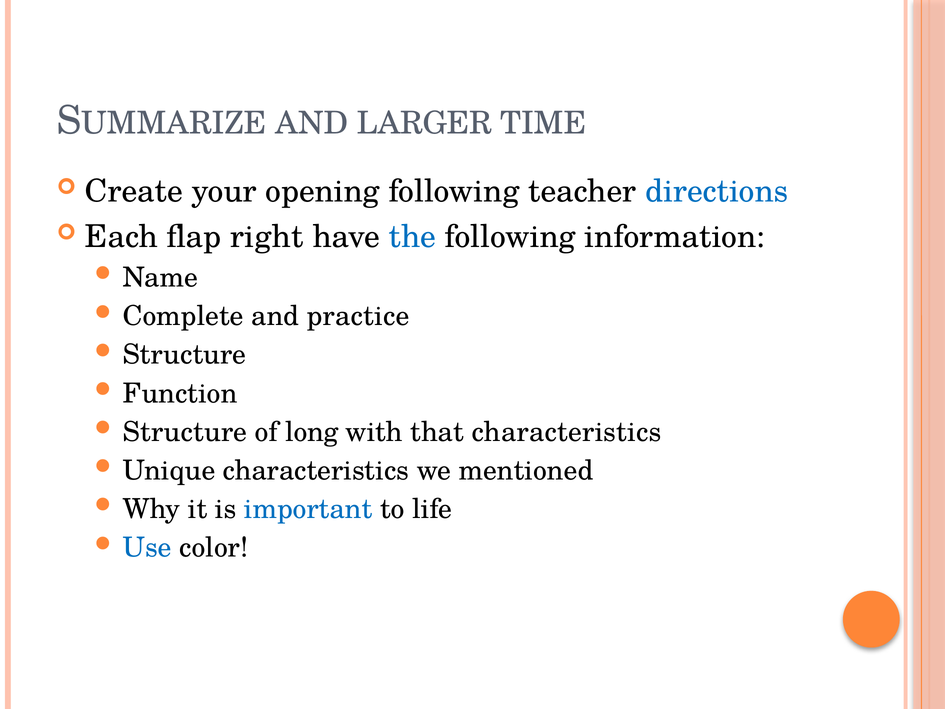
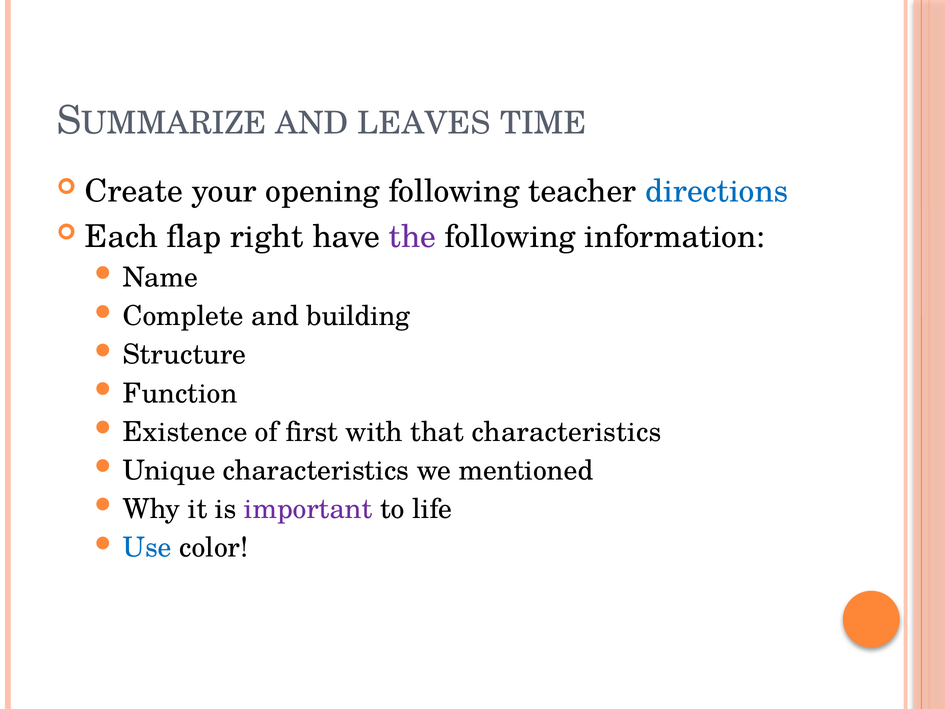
LARGER: LARGER -> LEAVES
the colour: blue -> purple
practice: practice -> building
Structure at (185, 432): Structure -> Existence
long: long -> first
important colour: blue -> purple
